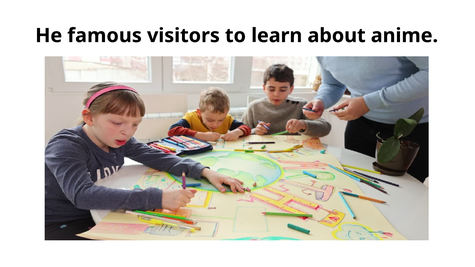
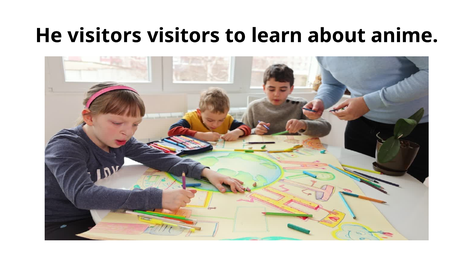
He famous: famous -> visitors
